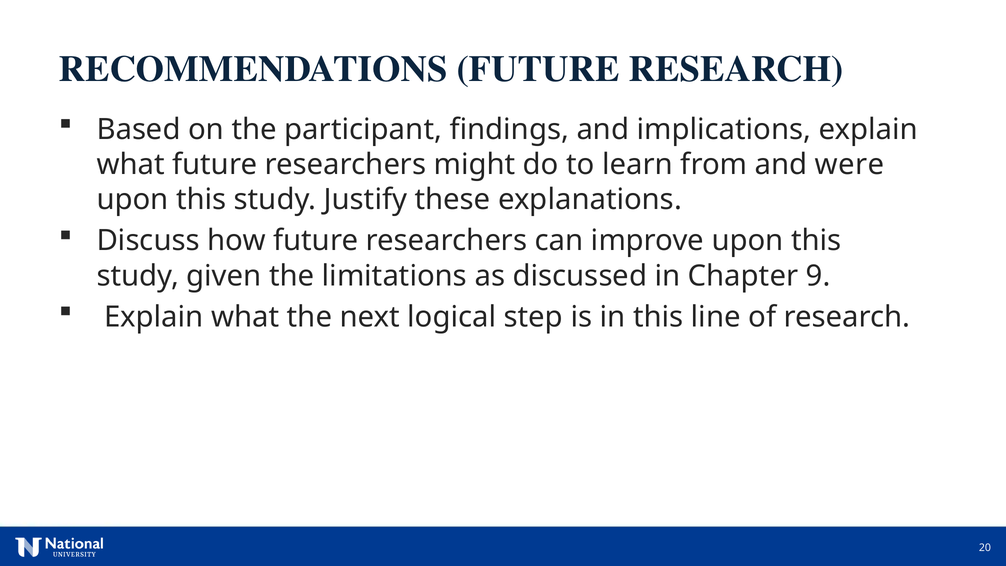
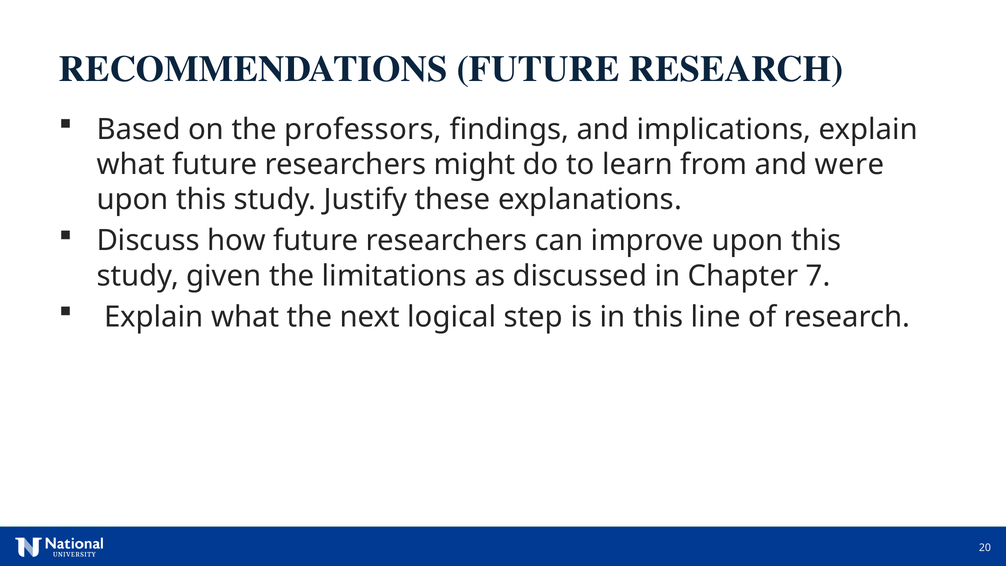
participant: participant -> professors
9: 9 -> 7
